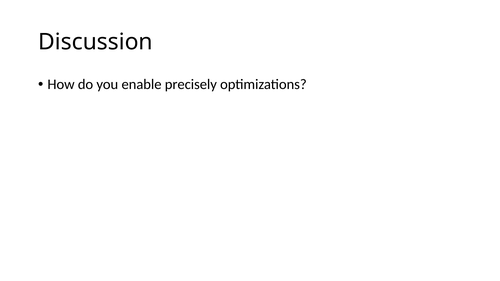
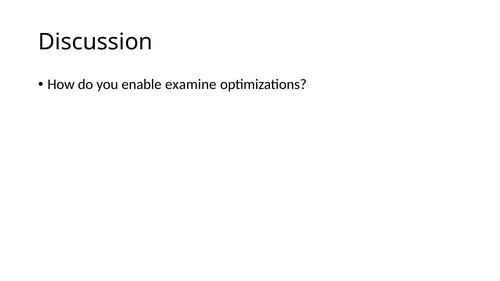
precisely: precisely -> examine
